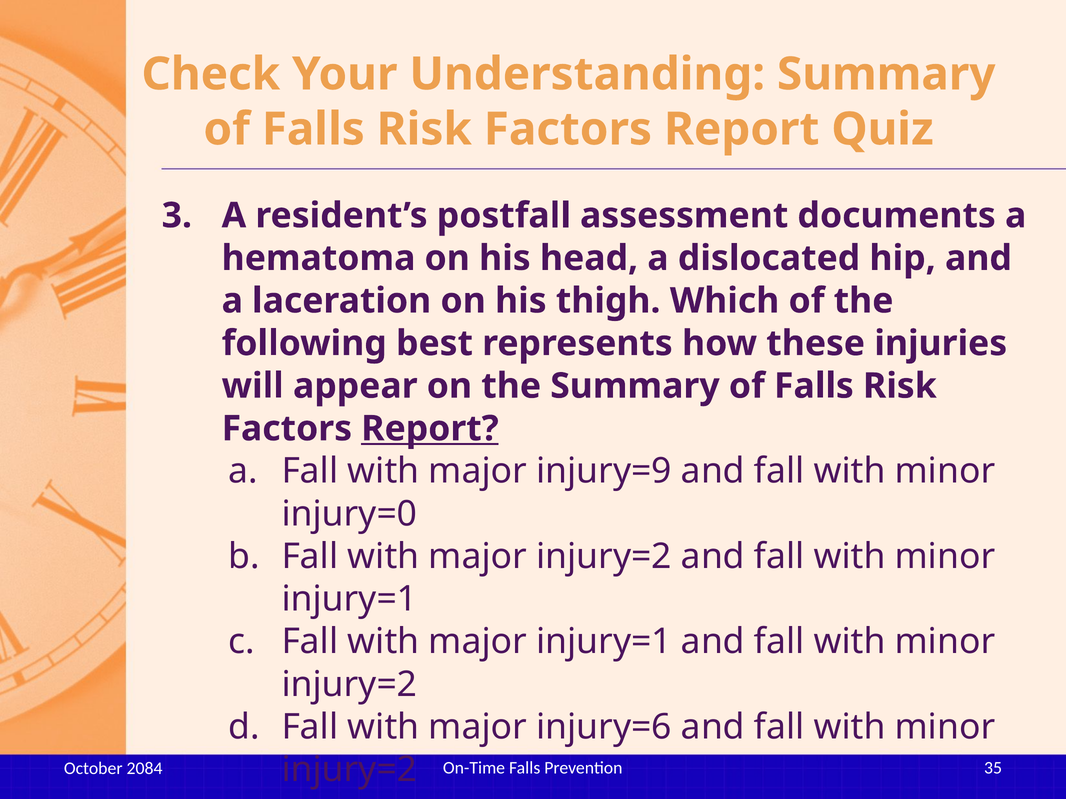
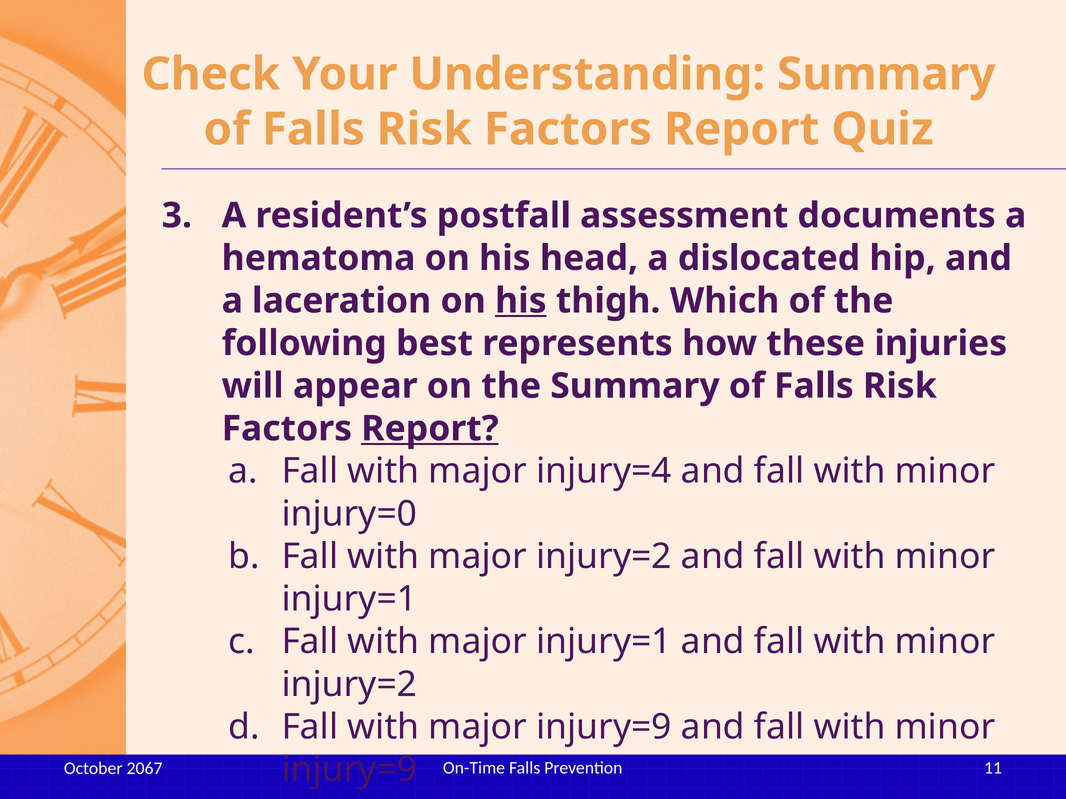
his at (521, 301) underline: none -> present
injury=9: injury=9 -> injury=4
major injury=6: injury=6 -> injury=9
injury=2 at (349, 770): injury=2 -> injury=9
35: 35 -> 11
2084: 2084 -> 2067
